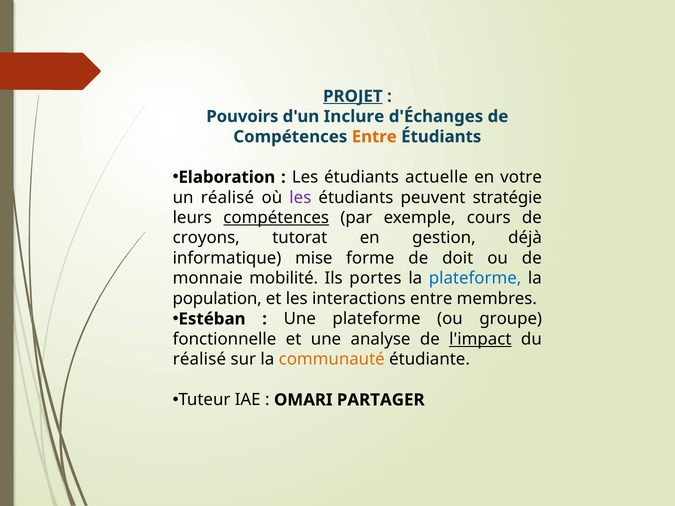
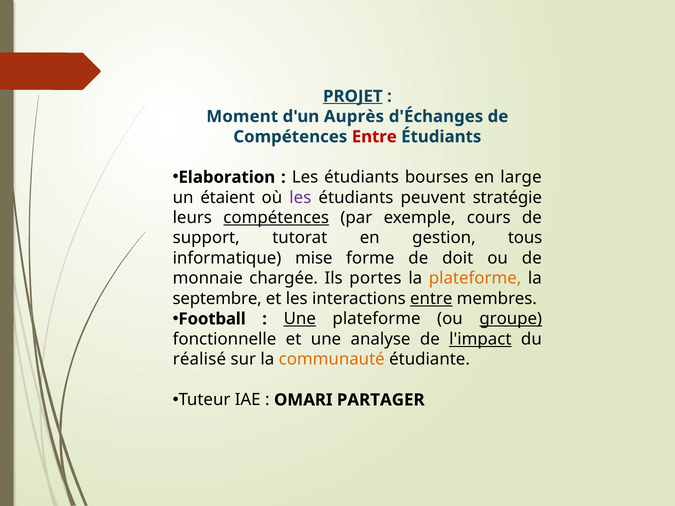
Pouvoirs: Pouvoirs -> Moment
Inclure: Inclure -> Auprès
Entre at (374, 137) colour: orange -> red
actuelle: actuelle -> bourses
votre: votre -> large
un réalisé: réalisé -> étaient
croyons: croyons -> support
déjà: déjà -> tous
mobilité: mobilité -> chargée
plateforme at (475, 279) colour: blue -> orange
population: population -> septembre
entre at (431, 299) underline: none -> present
Estéban: Estéban -> Football
Une at (300, 319) underline: none -> present
groupe underline: none -> present
